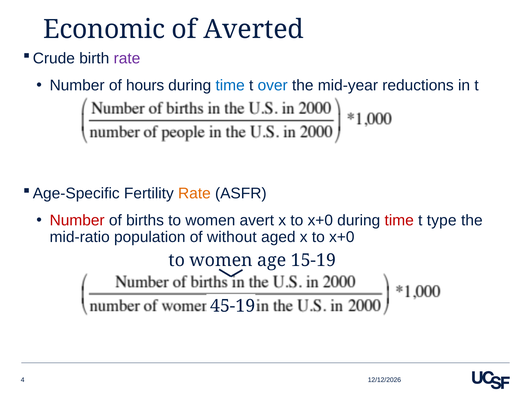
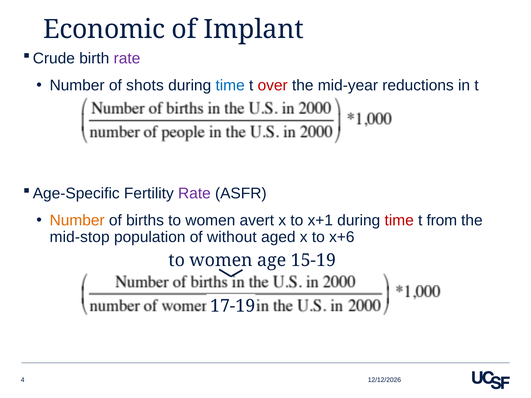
Averted: Averted -> Implant
hours: hours -> shots
over colour: blue -> red
Rate at (194, 194) colour: orange -> purple
Number at (77, 221) colour: red -> orange
x+0 at (320, 221): x+0 -> x+1
type: type -> from
mid-ratio: mid-ratio -> mid-stop
aged x to x+0: x+0 -> x+6
45-19: 45-19 -> 17-19
